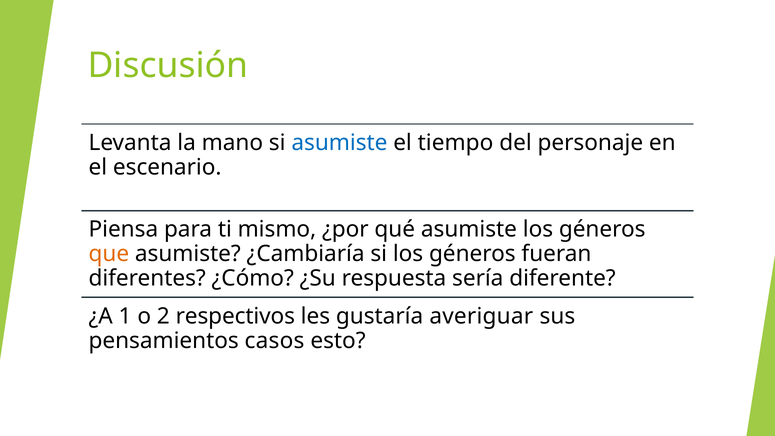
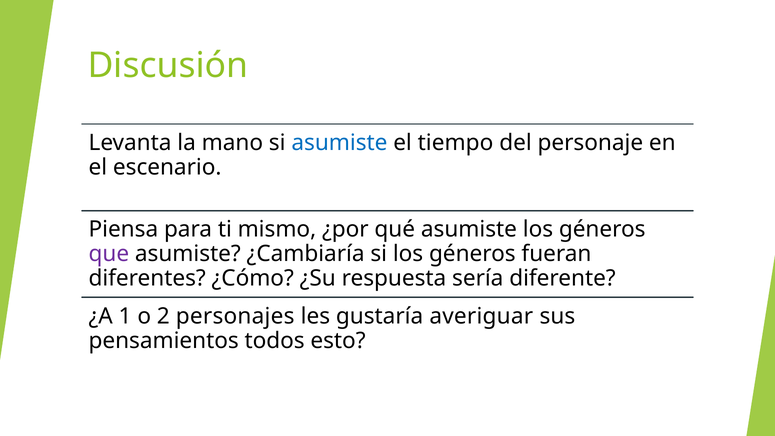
que colour: orange -> purple
respectivos: respectivos -> personajes
casos: casos -> todos
